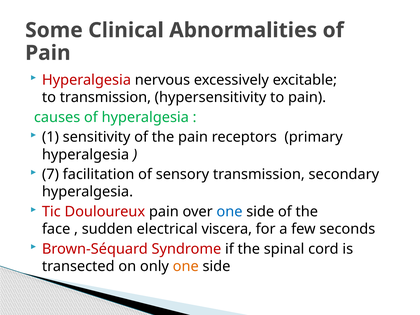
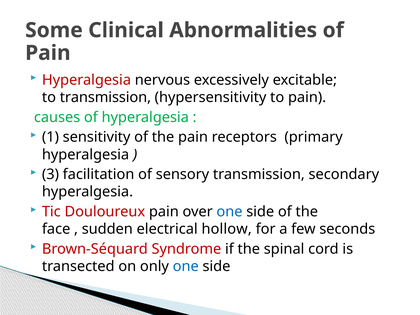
7: 7 -> 3
viscera: viscera -> hollow
one at (186, 266) colour: orange -> blue
